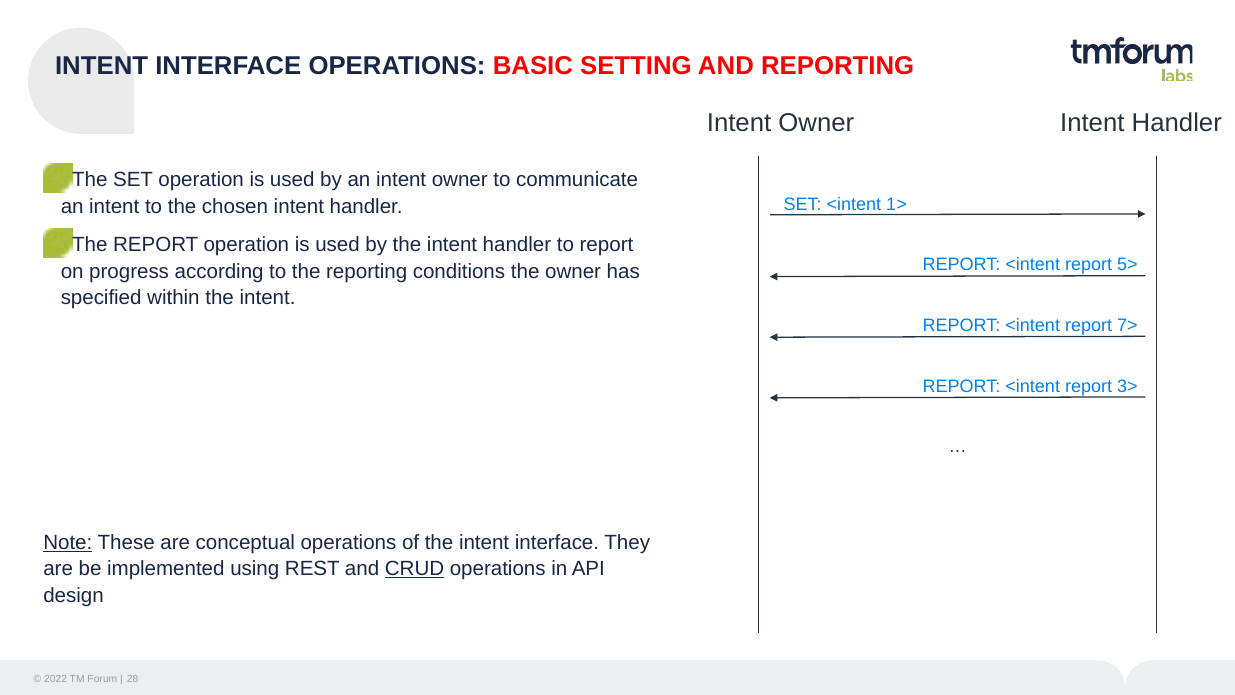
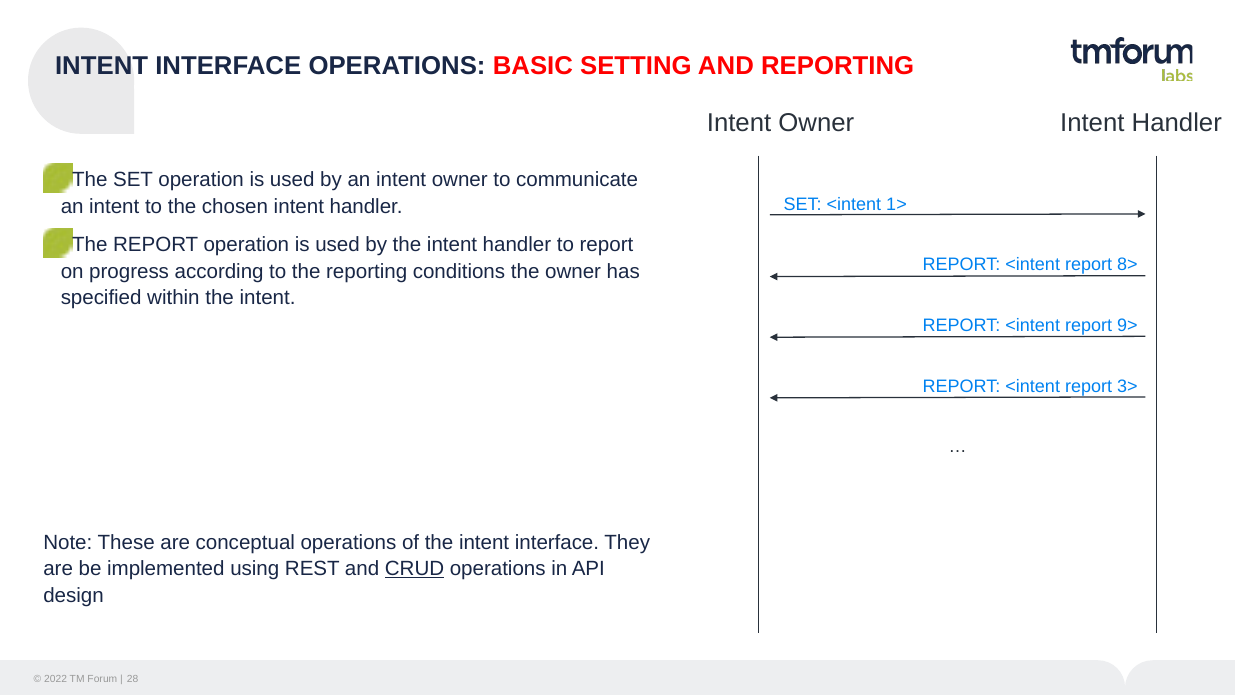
5>: 5> -> 8>
7>: 7> -> 9>
Note underline: present -> none
